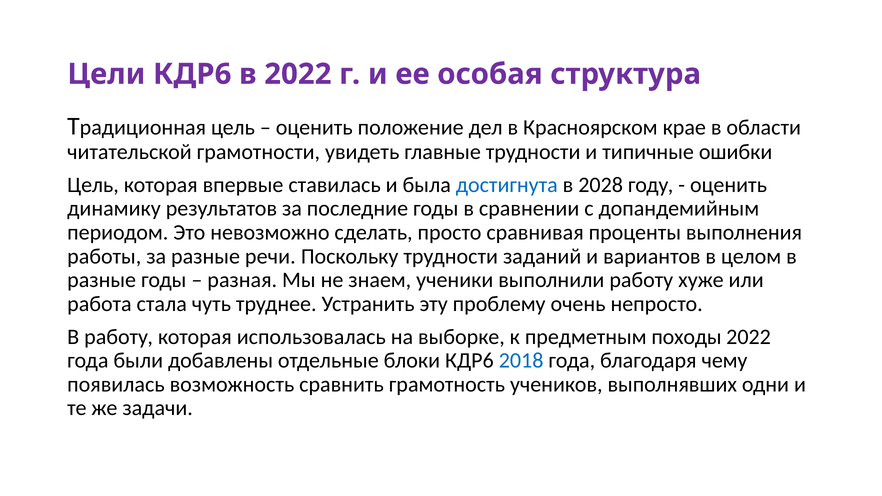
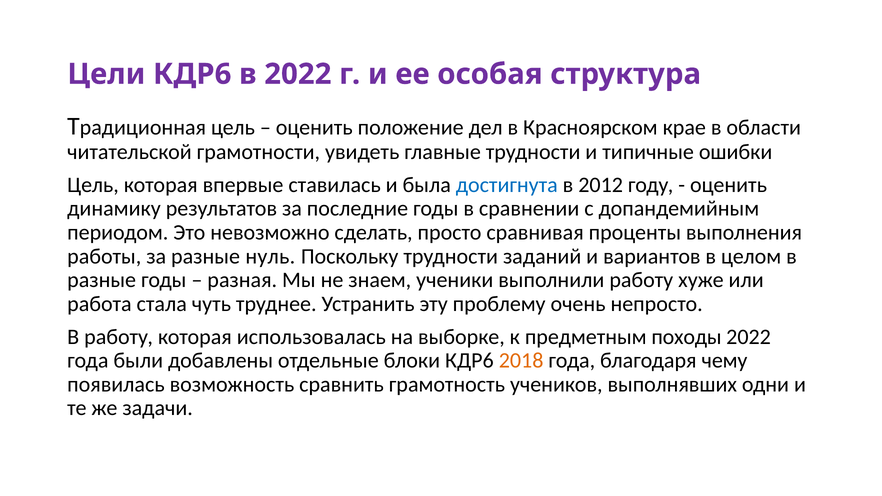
2028: 2028 -> 2012
речи: речи -> нуль
2018 colour: blue -> orange
